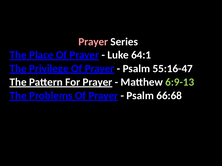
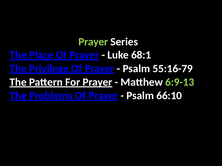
Prayer at (93, 42) colour: pink -> light green
64:1: 64:1 -> 68:1
55:16-47: 55:16-47 -> 55:16-79
66:68: 66:68 -> 66:10
